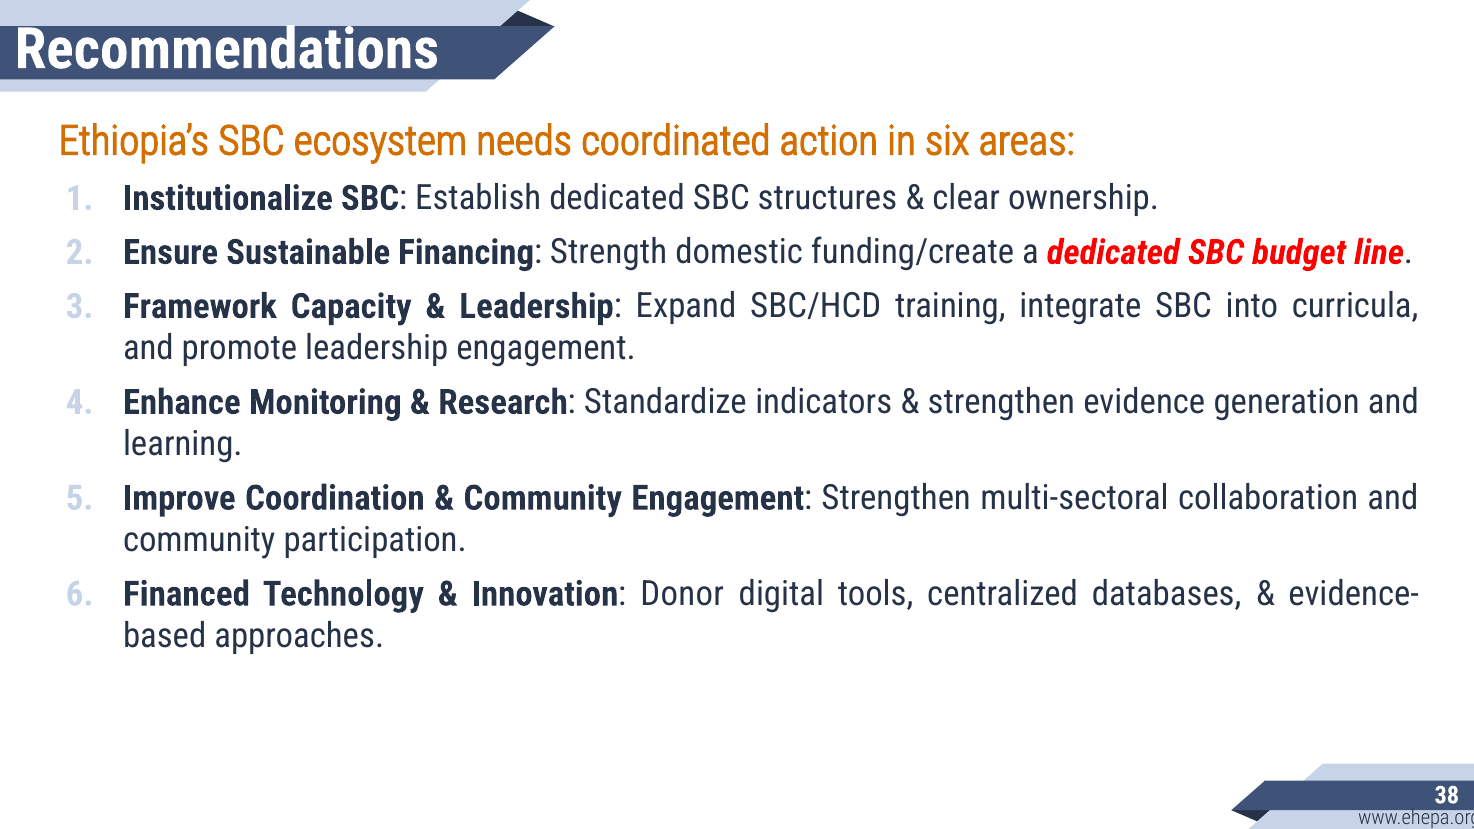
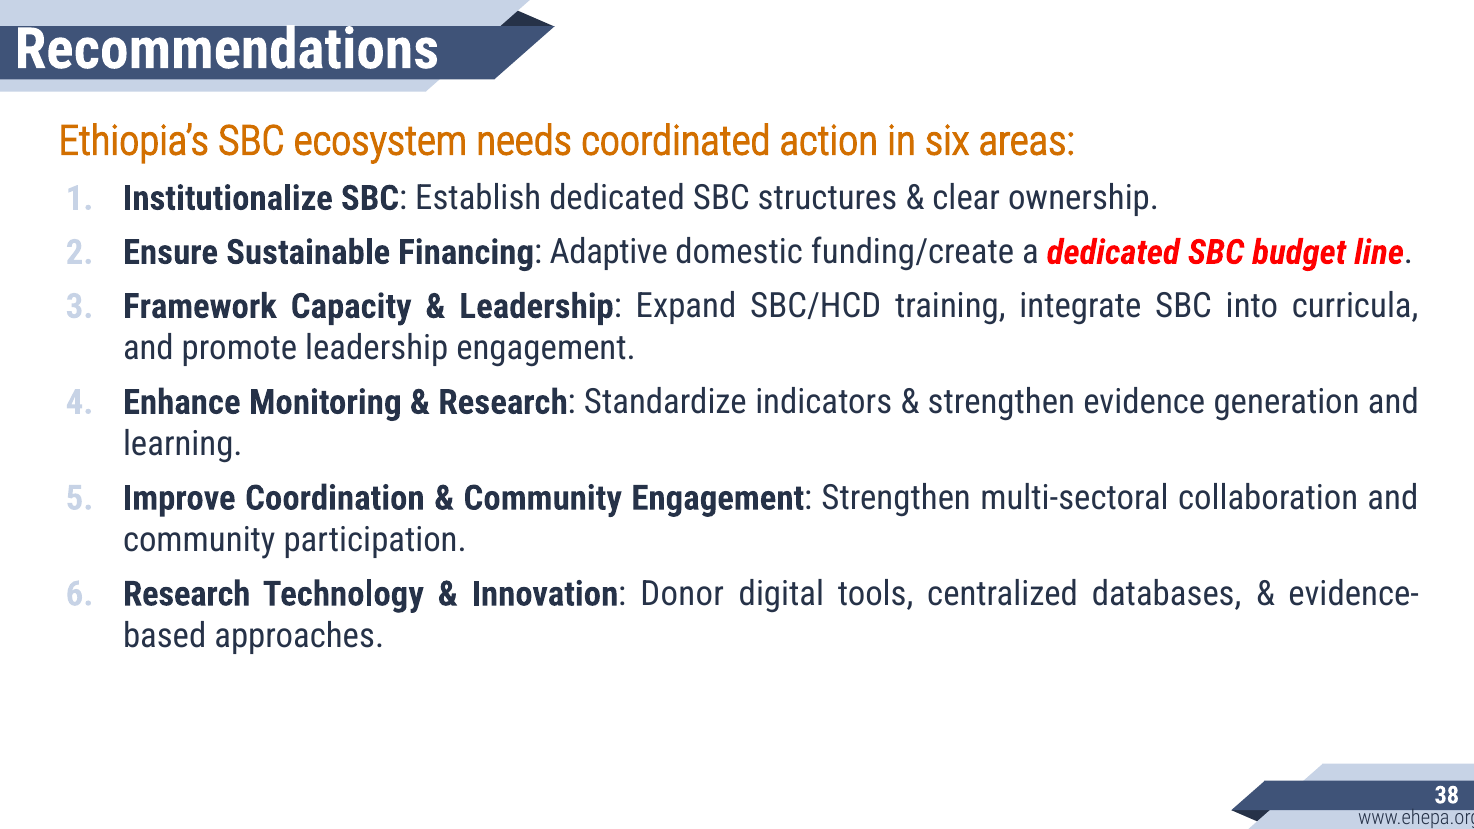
Strength: Strength -> Adaptive
Financed at (186, 594): Financed -> Research
